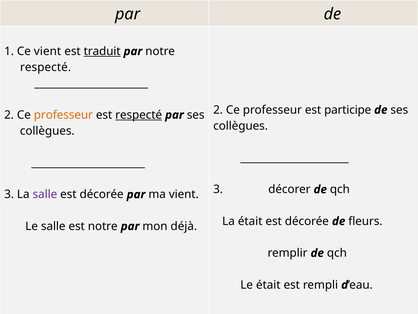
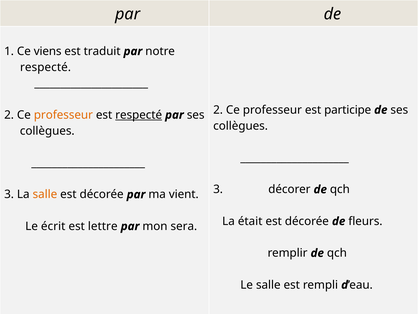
Ce vient: vient -> viens
traduit underline: present -> none
salle at (45, 194) colour: purple -> orange
Le salle: salle -> écrit
est notre: notre -> lettre
déjà: déjà -> sera
Le était: était -> salle
